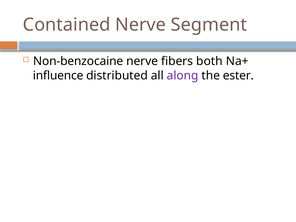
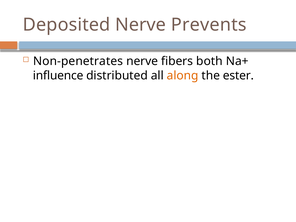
Contained: Contained -> Deposited
Segment: Segment -> Prevents
Non-benzocaine: Non-benzocaine -> Non-penetrates
along colour: purple -> orange
